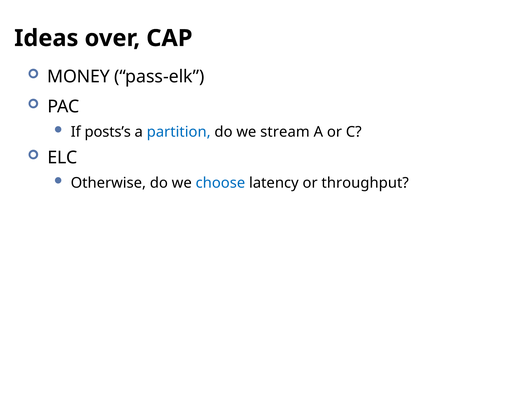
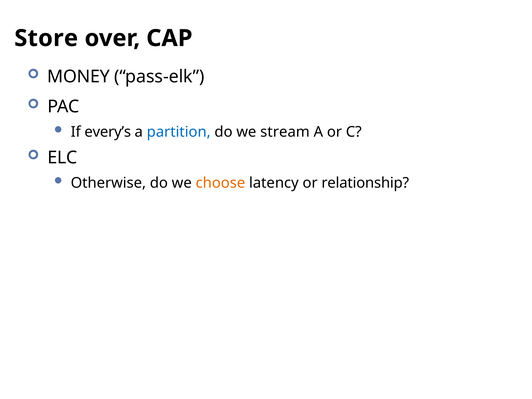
Ideas: Ideas -> Store
posts’s: posts’s -> every’s
choose colour: blue -> orange
throughput: throughput -> relationship
